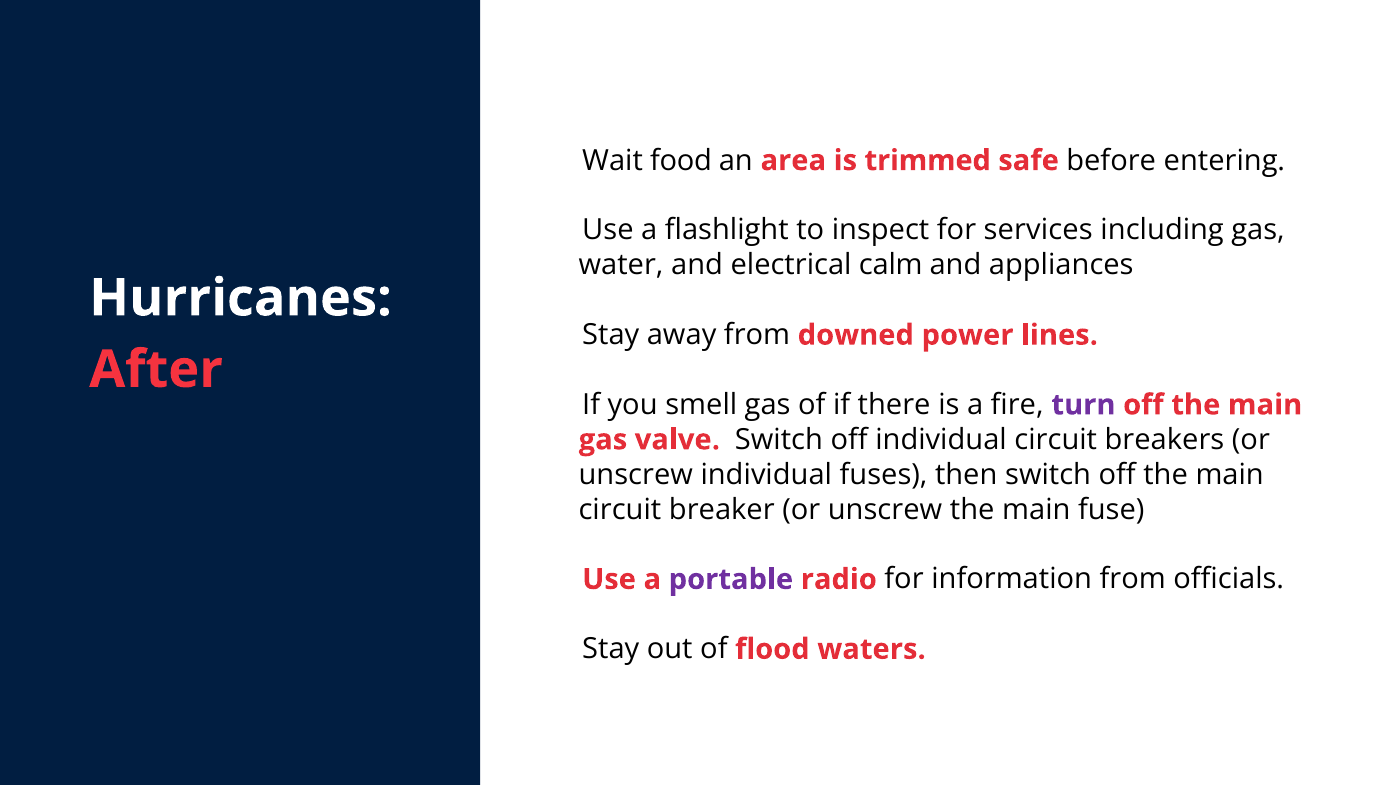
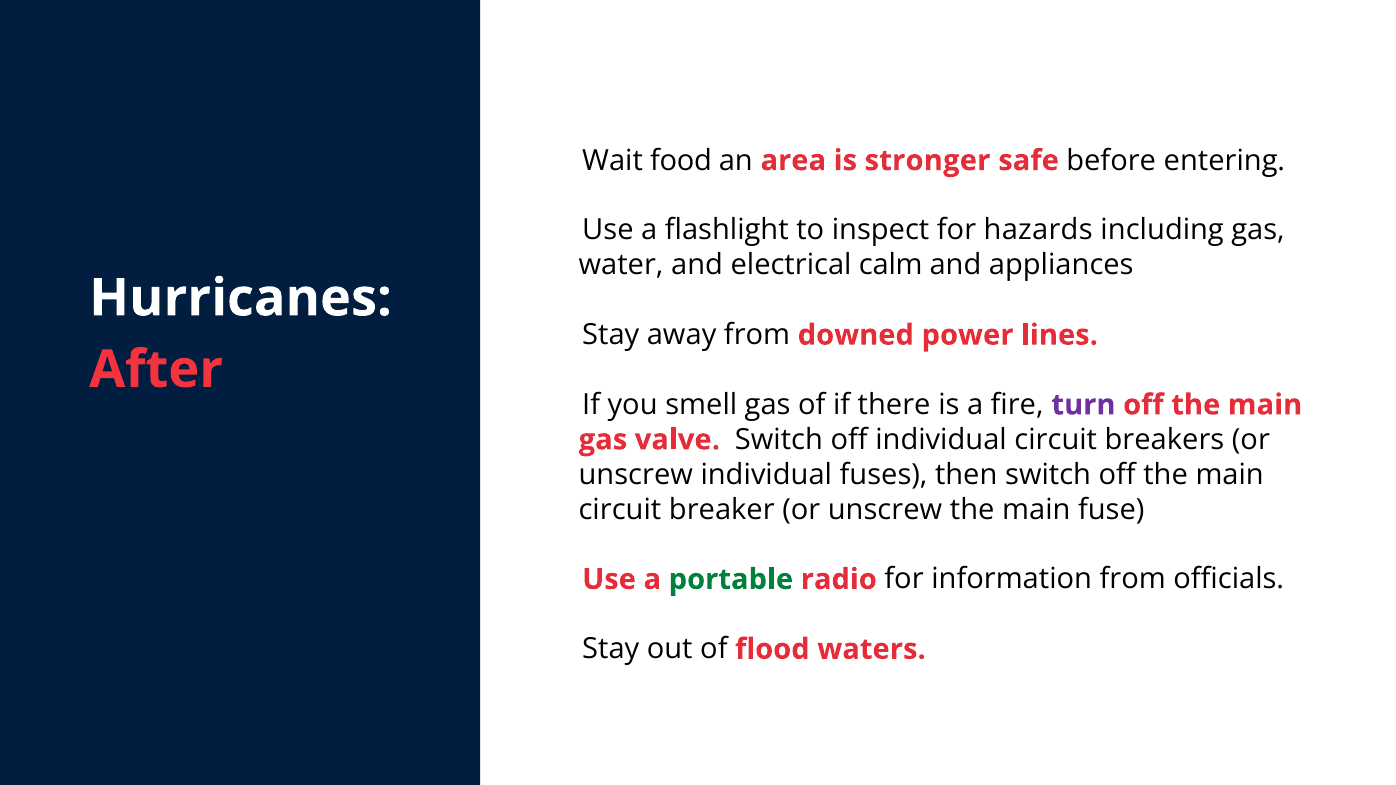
trimmed: trimmed -> stronger
services: services -> hazards
portable colour: purple -> green
